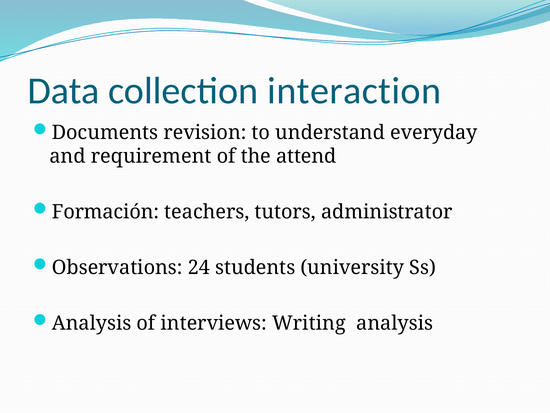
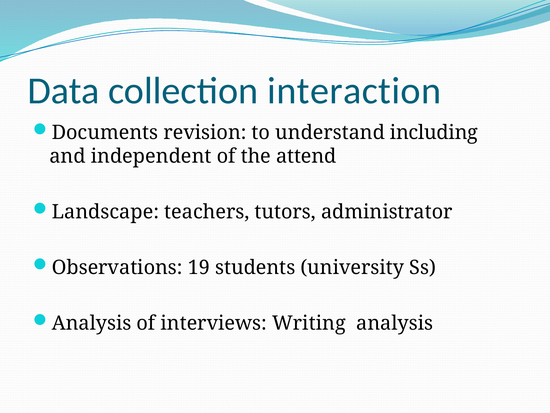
everyday: everyday -> including
requirement: requirement -> independent
Formación: Formación -> Landscape
24: 24 -> 19
